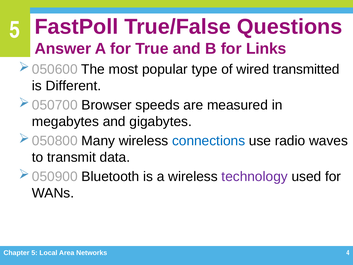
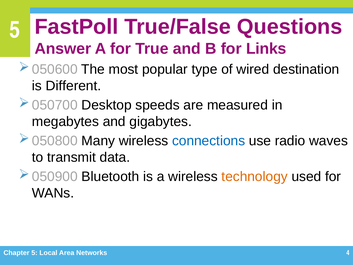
transmitted: transmitted -> destination
Browser: Browser -> Desktop
technology colour: purple -> orange
